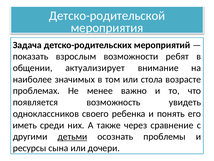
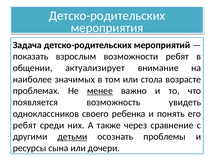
Детско-родительской at (107, 16): Детско-родительской -> Детско-родительских
менее underline: none -> present
иметь at (25, 125): иметь -> ребят
